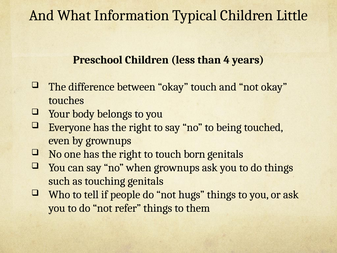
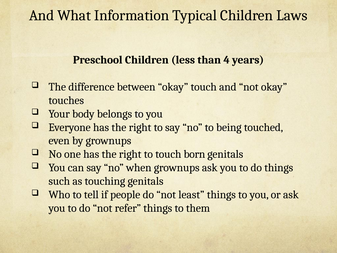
Little: Little -> Laws
hugs: hugs -> least
